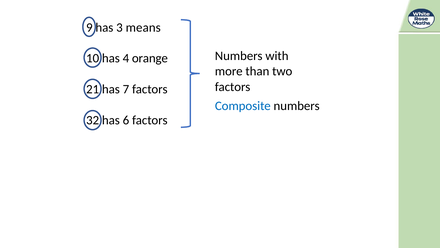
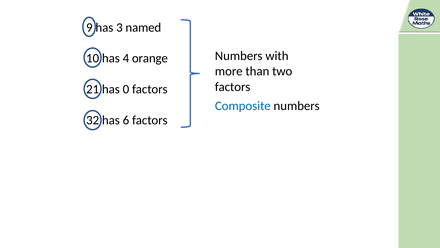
means: means -> named
7: 7 -> 0
